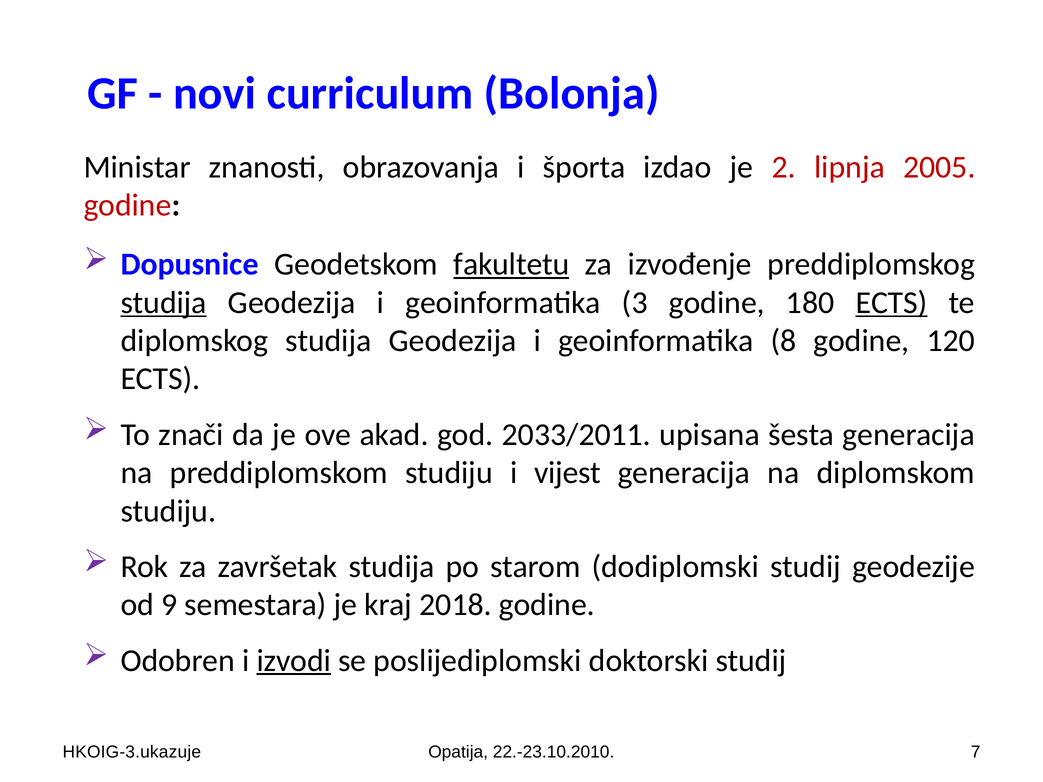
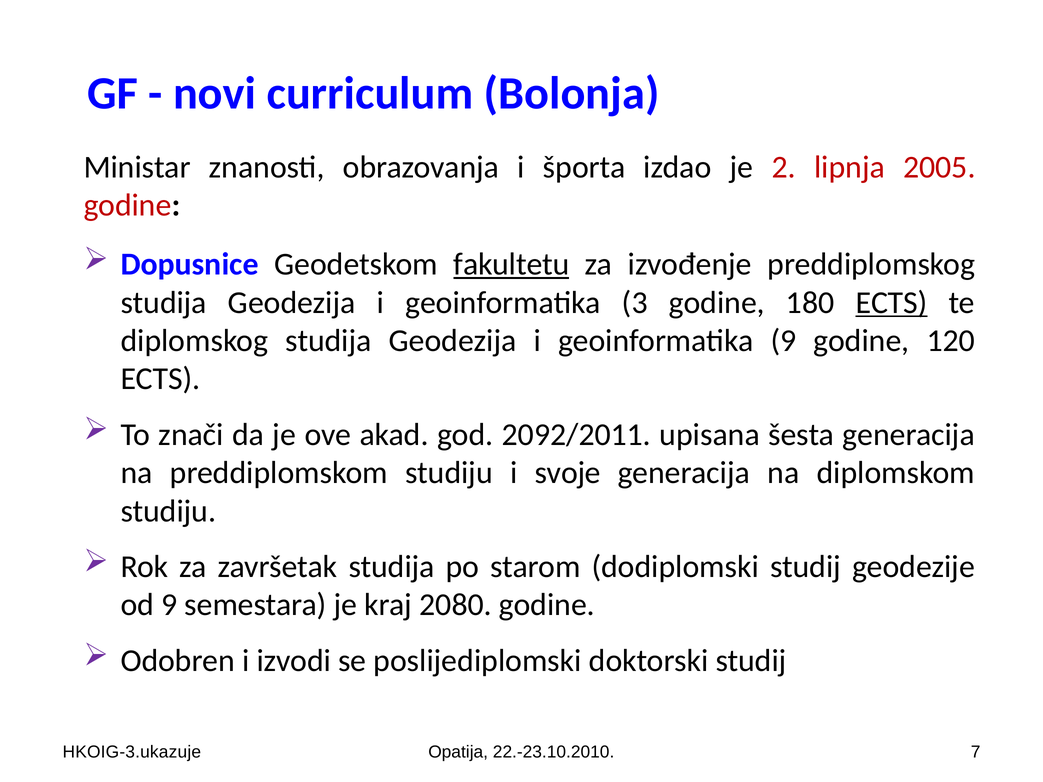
studija at (164, 303) underline: present -> none
geoinformatika 8: 8 -> 9
2033/2011: 2033/2011 -> 2092/2011
vijest: vijest -> svoje
2018: 2018 -> 2080
izvodi underline: present -> none
